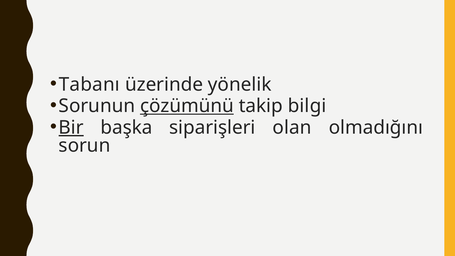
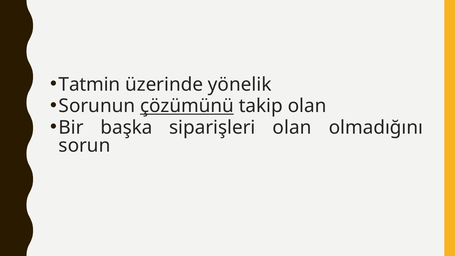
Tabanı: Tabanı -> Tatmin
takip bilgi: bilgi -> olan
Bir underline: present -> none
